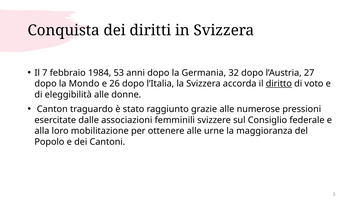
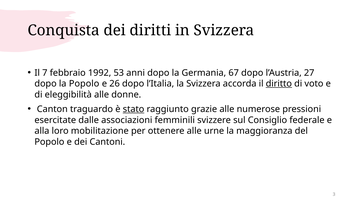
1984: 1984 -> 1992
32: 32 -> 67
la Mondo: Mondo -> Popolo
stato underline: none -> present
